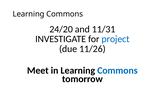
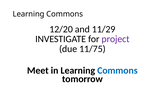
24/20: 24/20 -> 12/20
11/31: 11/31 -> 11/29
project colour: blue -> purple
11/26: 11/26 -> 11/75
